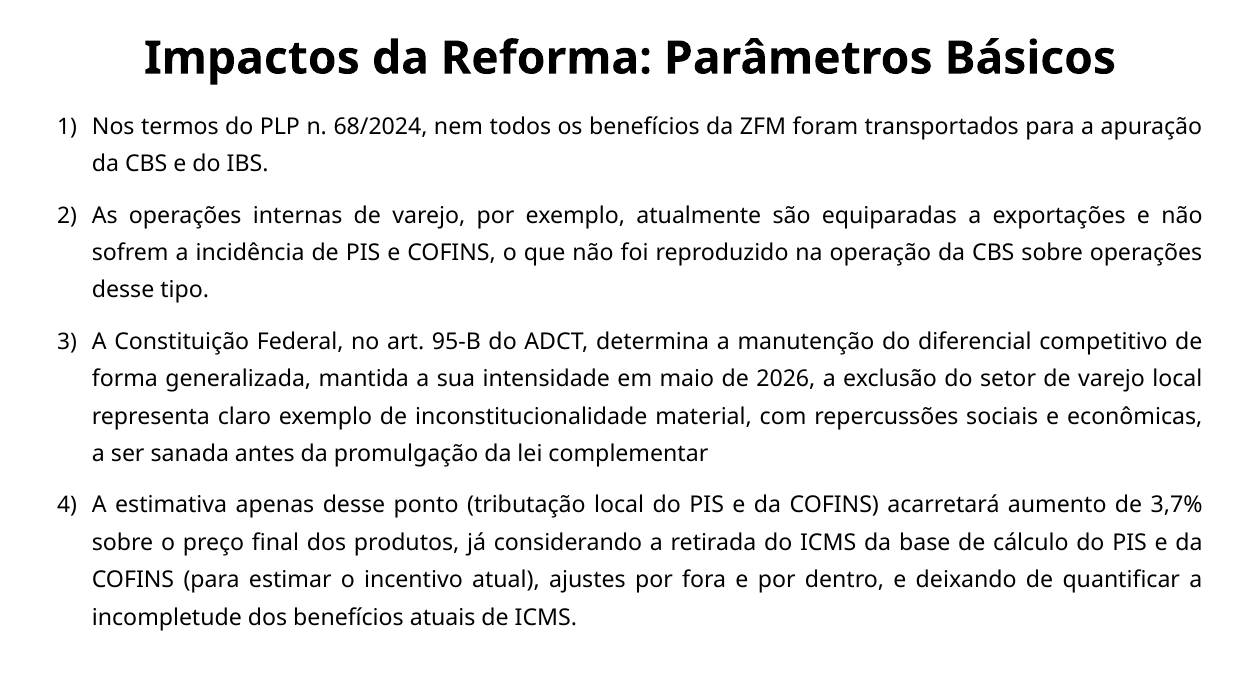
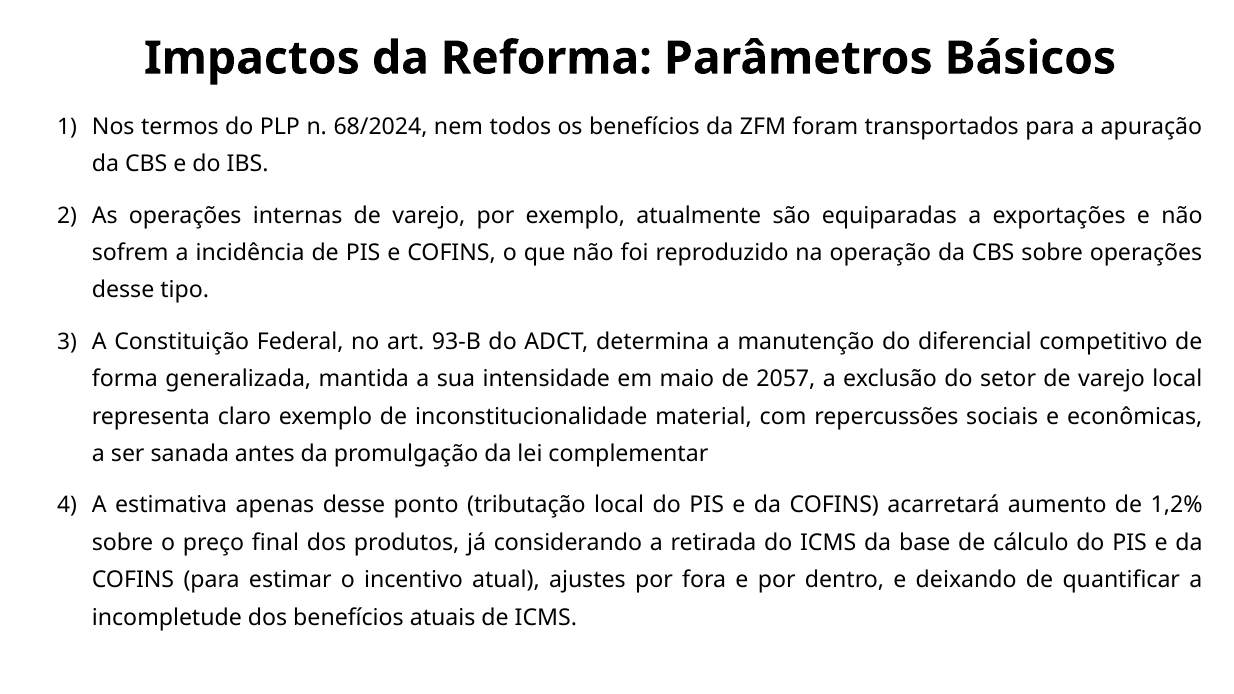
95-B: 95-B -> 93-B
2026: 2026 -> 2057
3,7%: 3,7% -> 1,2%
